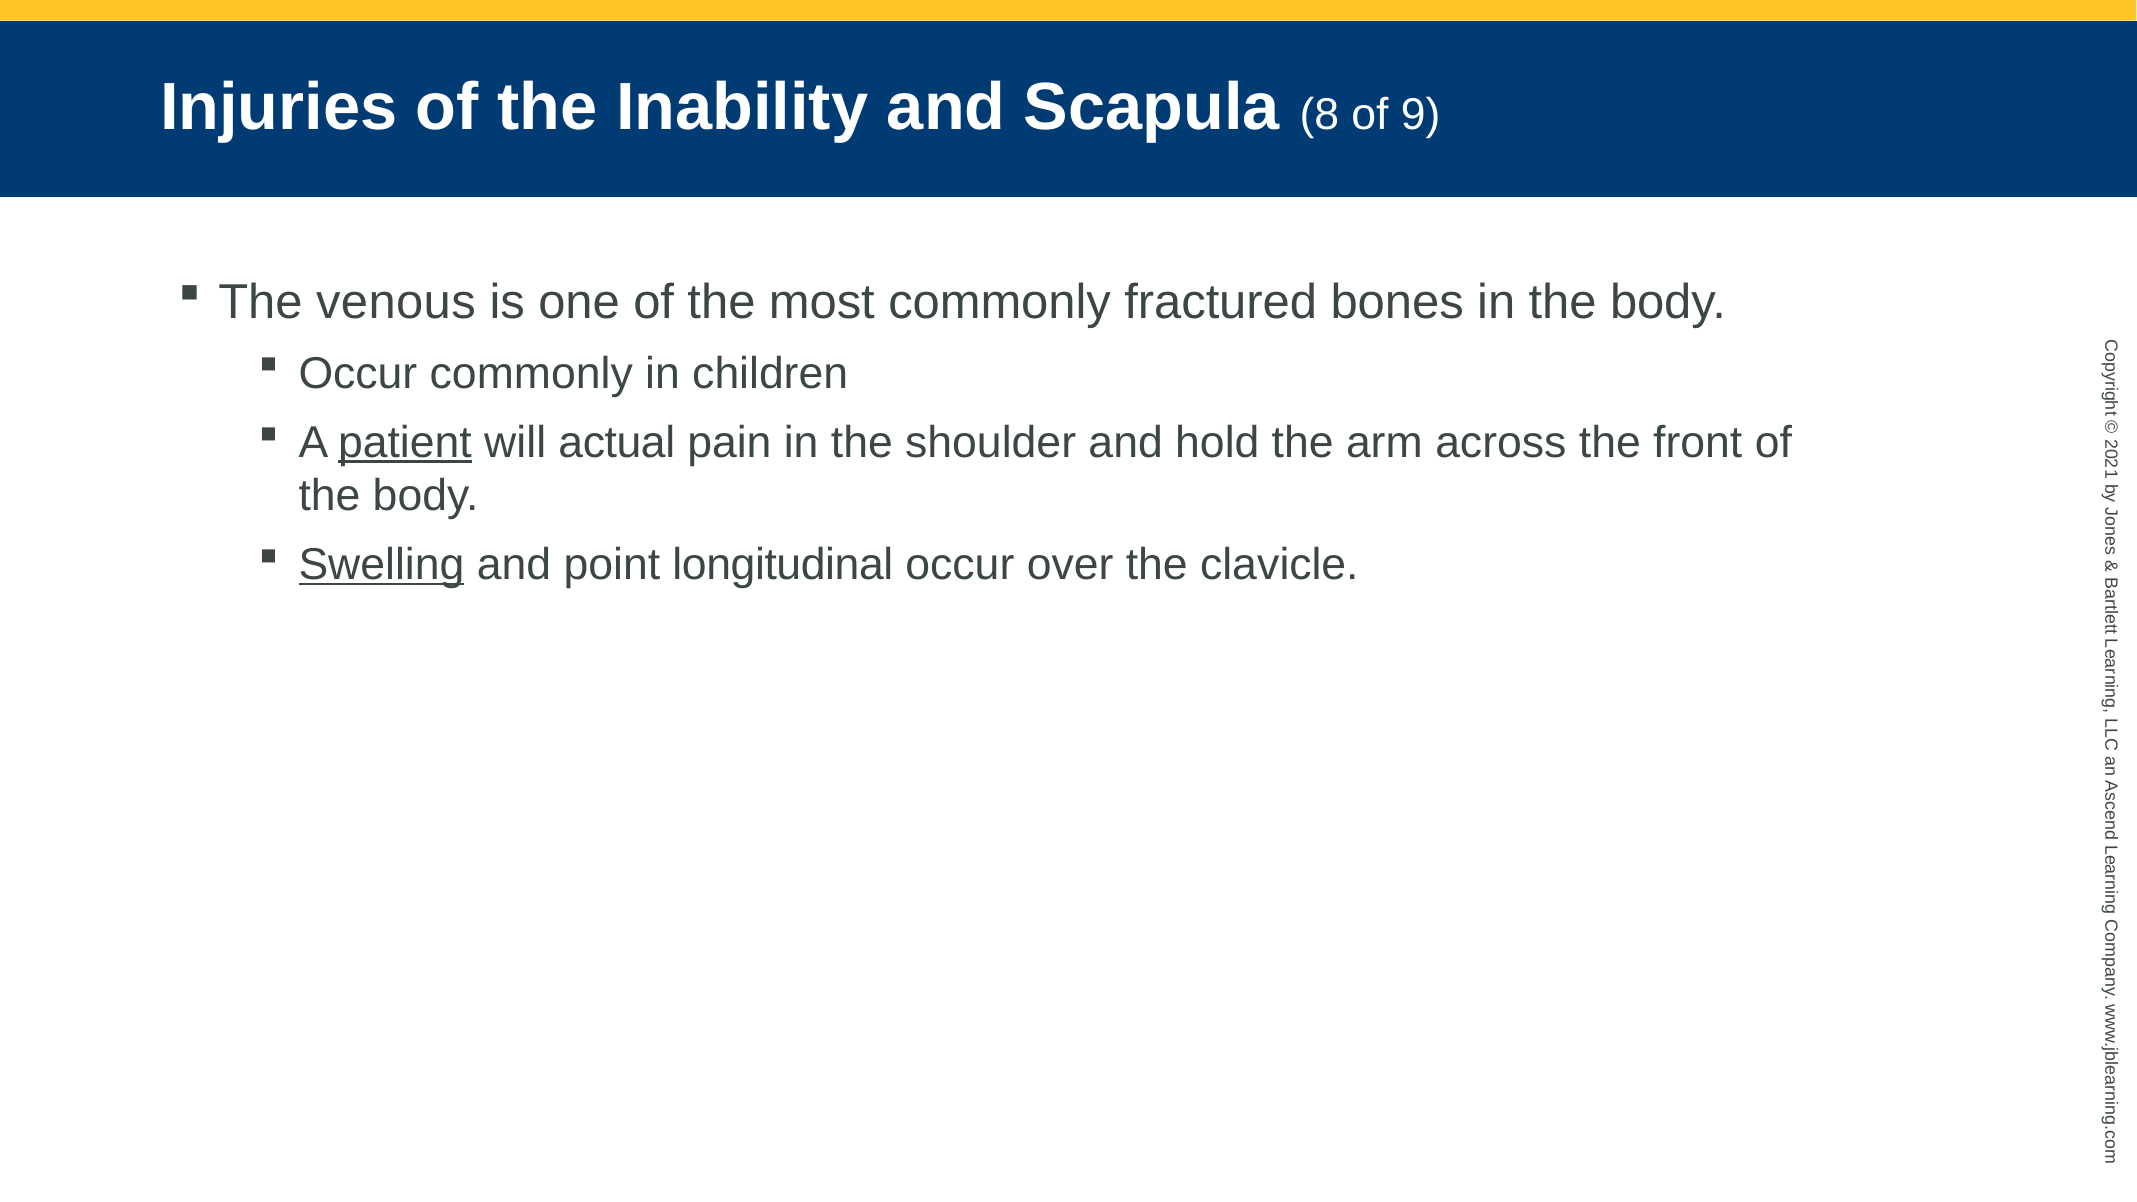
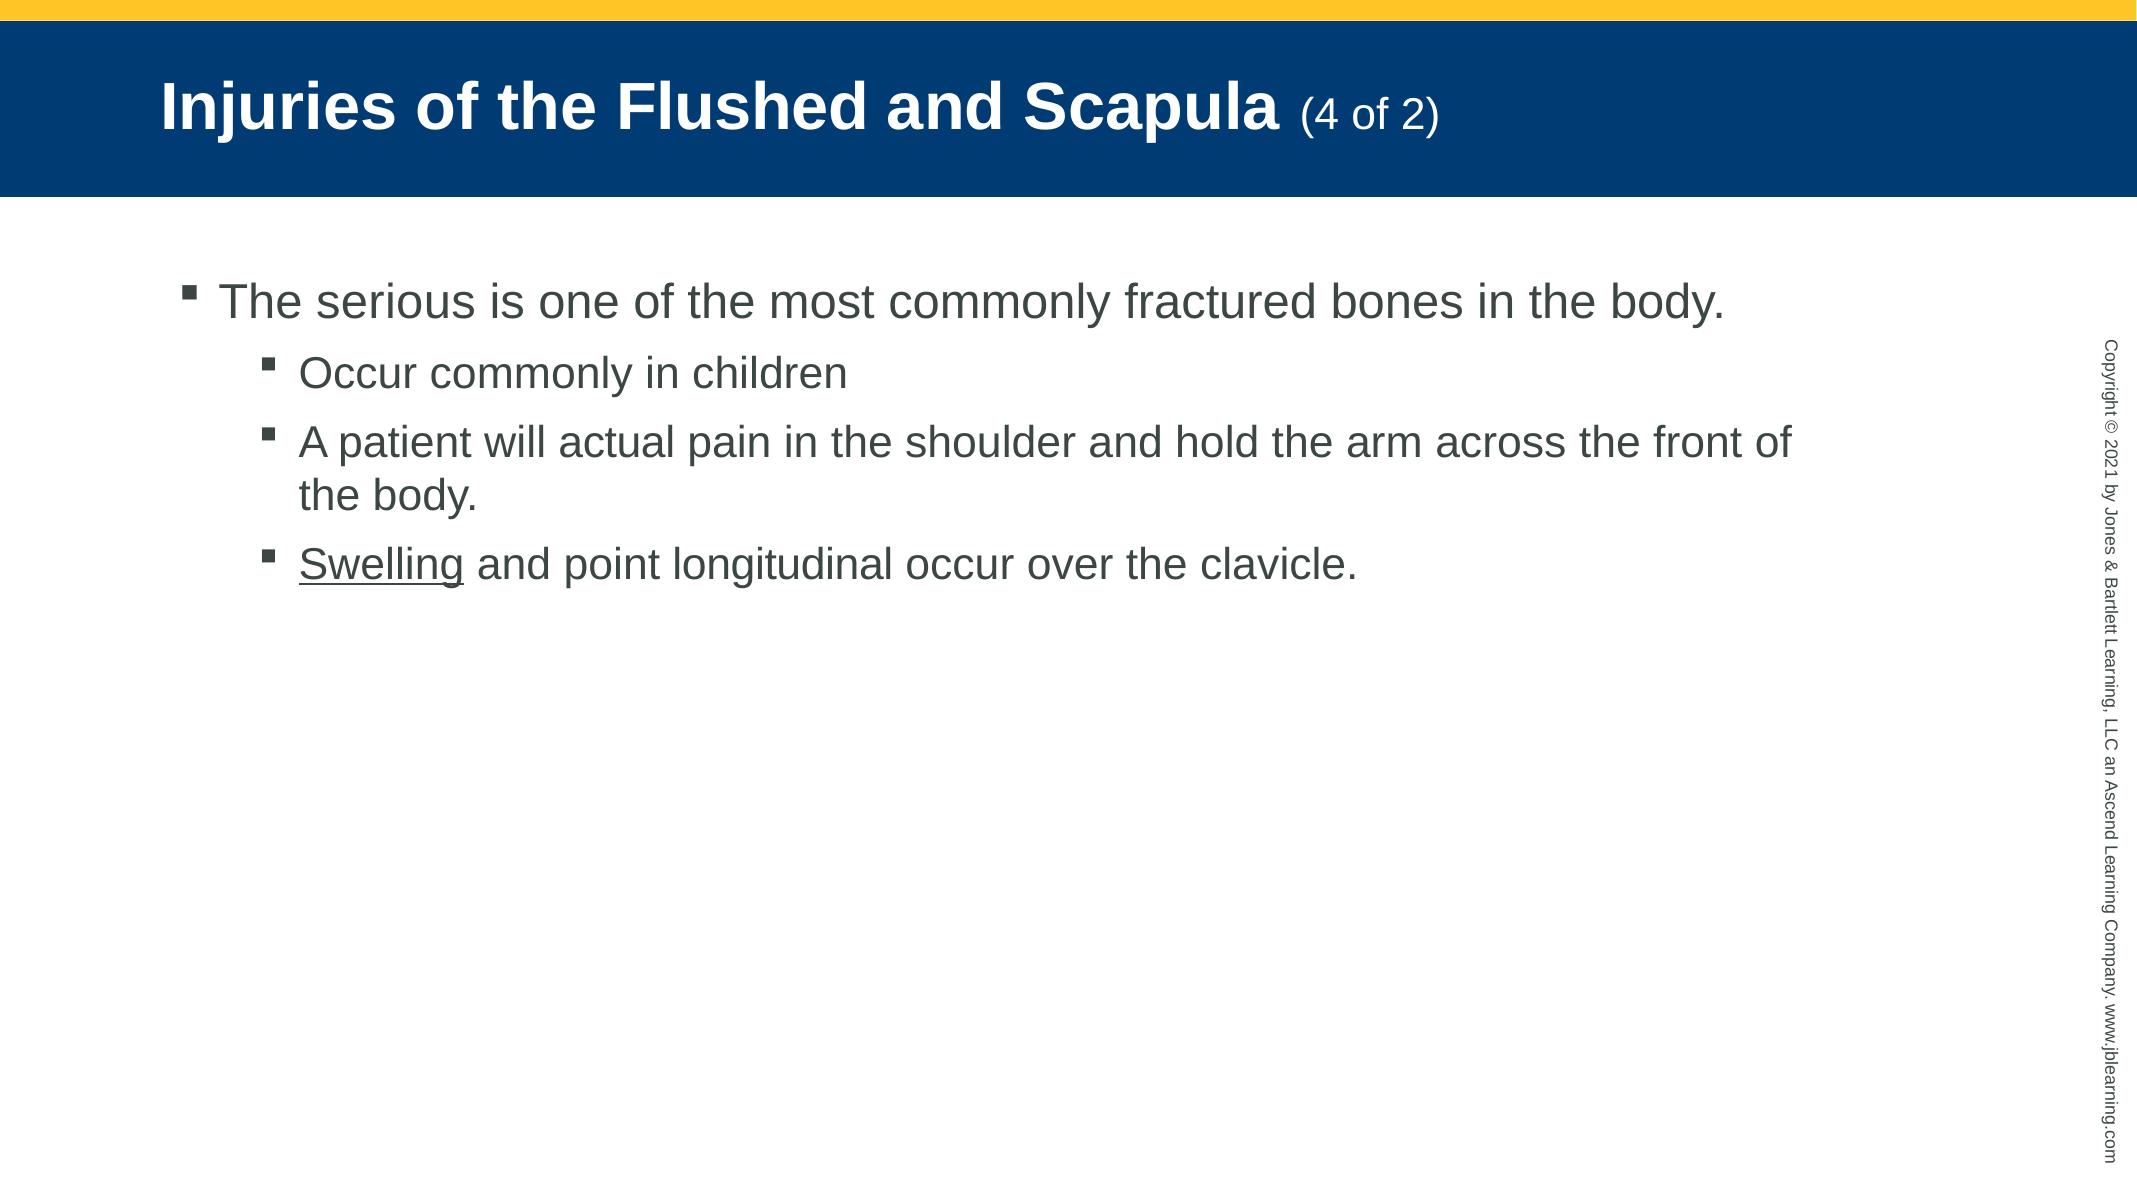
Inability: Inability -> Flushed
8: 8 -> 4
of 9: 9 -> 2
venous: venous -> serious
patient underline: present -> none
